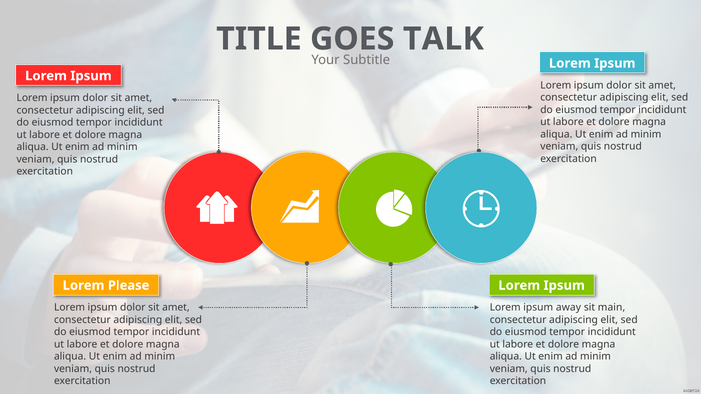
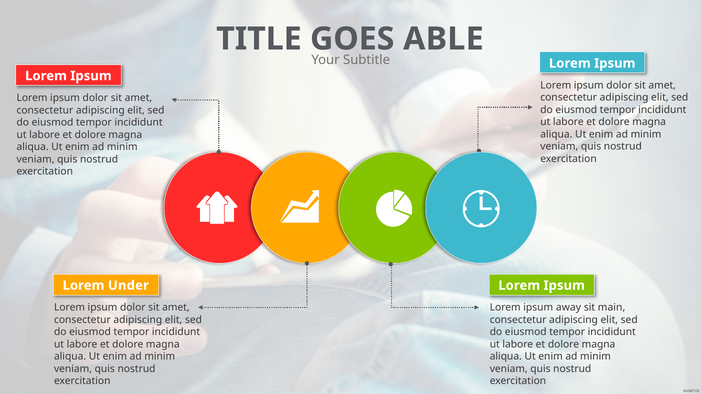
TALK: TALK -> ABLE
Please: Please -> Under
